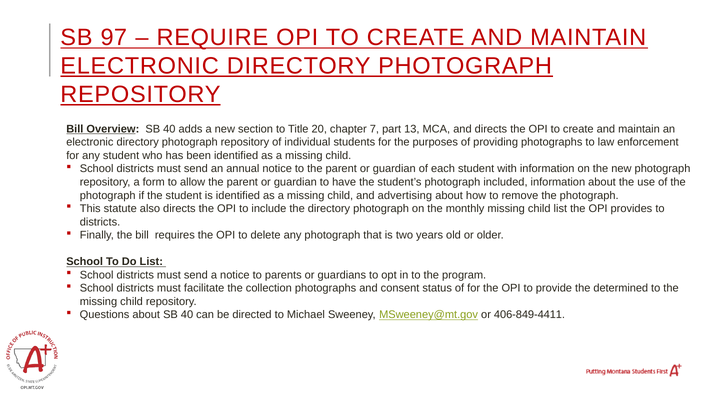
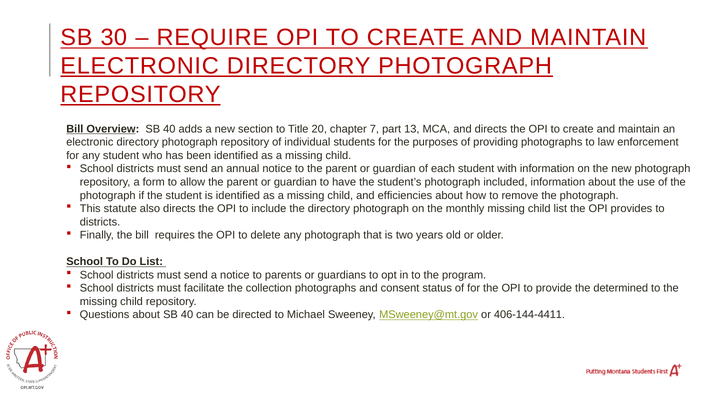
97: 97 -> 30
advertising: advertising -> efficiencies
406-849-4411: 406-849-4411 -> 406-144-4411
